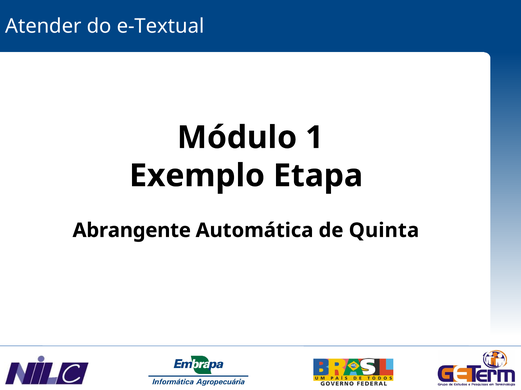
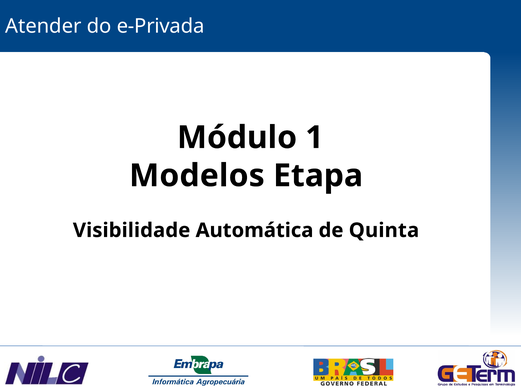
e-Textual: e-Textual -> e-Privada
Exemplo: Exemplo -> Modelos
Abrangente: Abrangente -> Visibilidade
